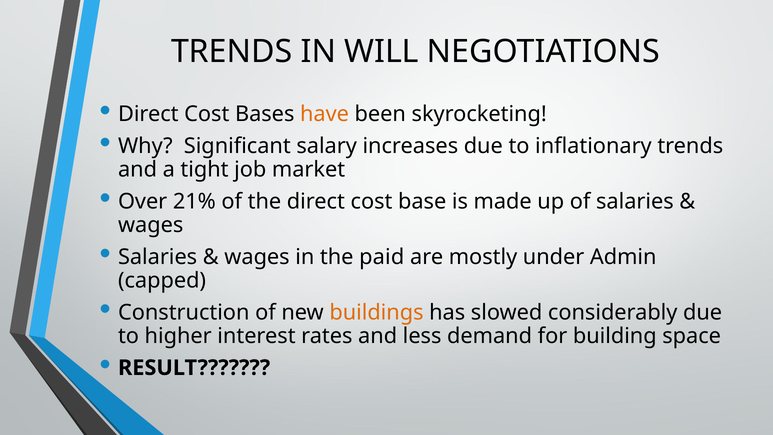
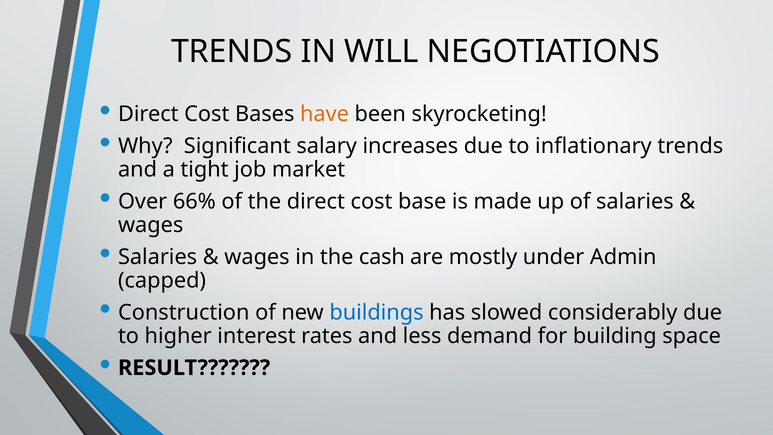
21%: 21% -> 66%
paid: paid -> cash
buildings colour: orange -> blue
